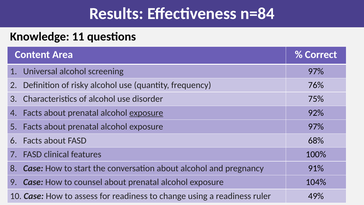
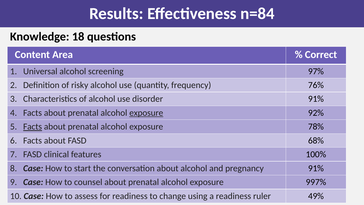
11: 11 -> 18
disorder 75%: 75% -> 91%
Facts at (33, 127) underline: none -> present
exposure 97%: 97% -> 78%
104%: 104% -> 997%
